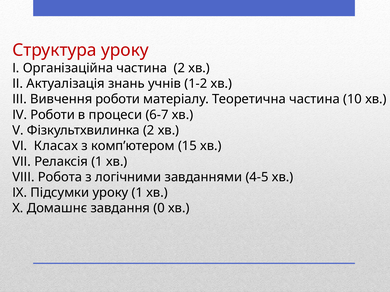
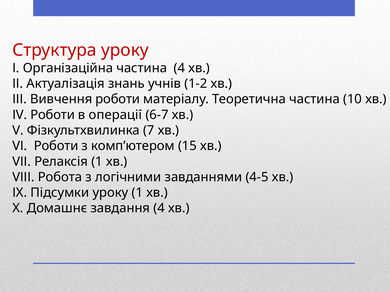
частина 2: 2 -> 4
процеси: процеси -> операції
Фізкультхвилинка 2: 2 -> 7
VІ Класах: Класах -> Роботи
завдання 0: 0 -> 4
